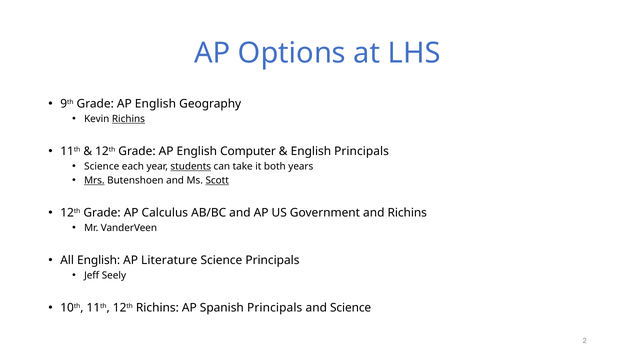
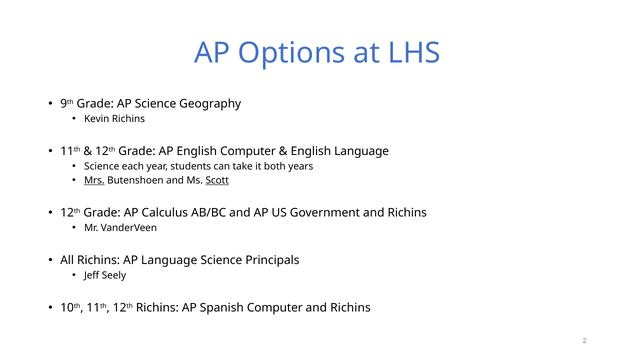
9th Grade AP English: English -> Science
Richins at (128, 119) underline: present -> none
English Principals: Principals -> Language
students underline: present -> none
All English: English -> Richins
AP Literature: Literature -> Language
Spanish Principals: Principals -> Computer
Science at (351, 308): Science -> Richins
